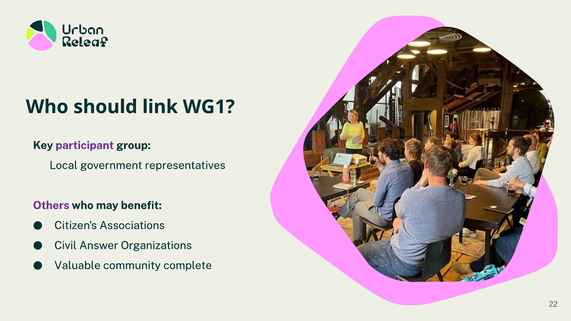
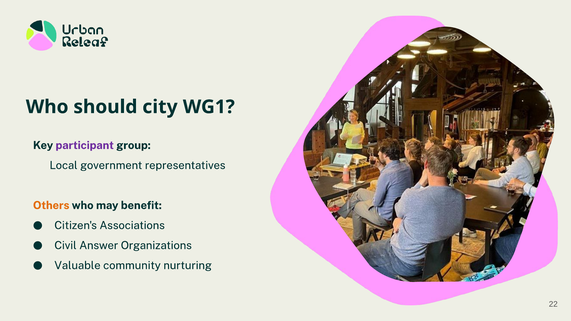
link: link -> city
Others colour: purple -> orange
complete: complete -> nurturing
